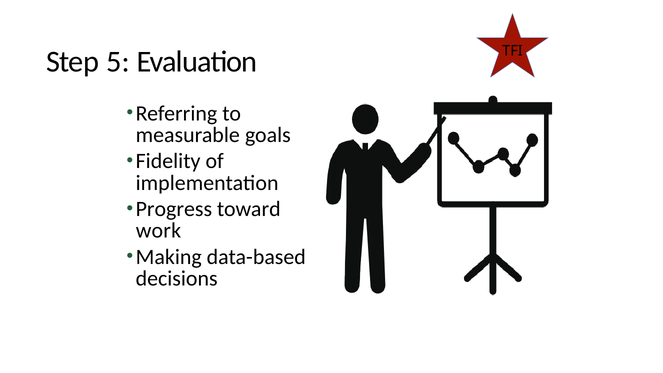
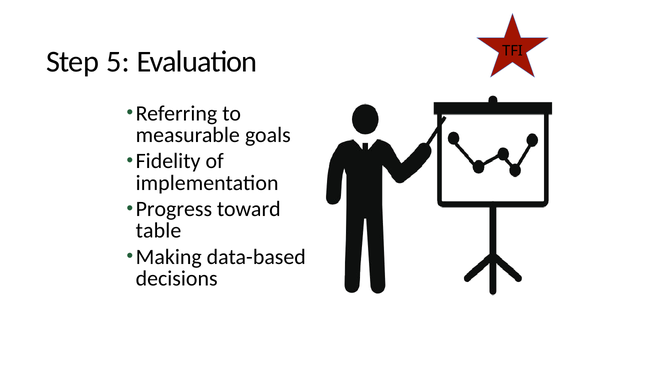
work: work -> table
